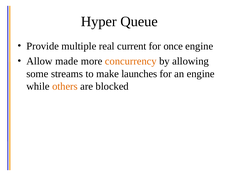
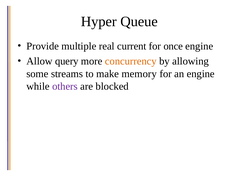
made: made -> query
launches: launches -> memory
others colour: orange -> purple
